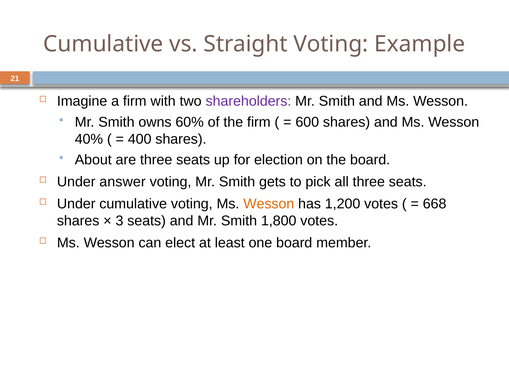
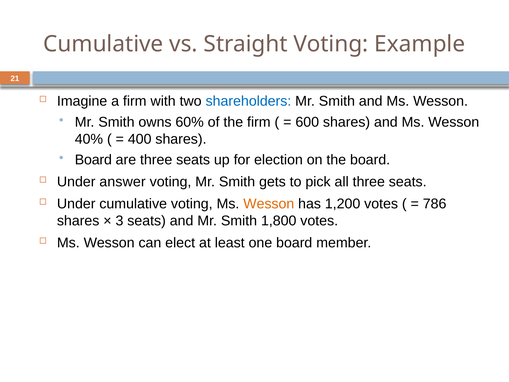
shareholders colour: purple -> blue
About at (93, 160): About -> Board
668: 668 -> 786
